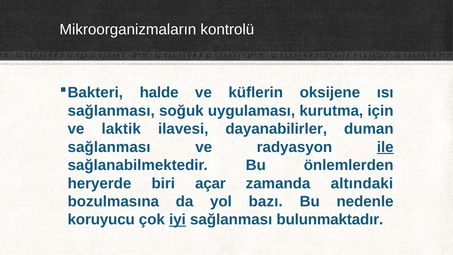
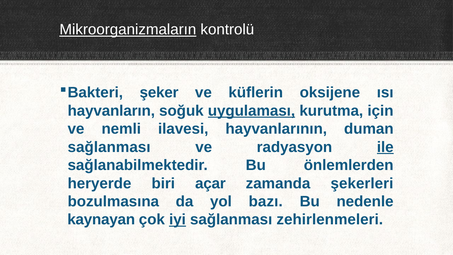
Mikroorganizmaların underline: none -> present
halde: halde -> şeker
sağlanması at (111, 111): sağlanması -> hayvanların
uygulaması underline: none -> present
laktik: laktik -> nemli
dayanabilirler: dayanabilirler -> hayvanlarının
altındaki: altındaki -> şekerleri
koruyucu: koruyucu -> kaynayan
bulunmaktadır: bulunmaktadır -> zehirlenmeleri
